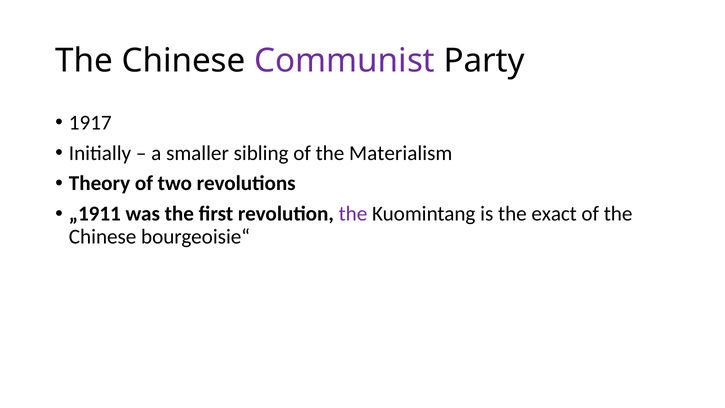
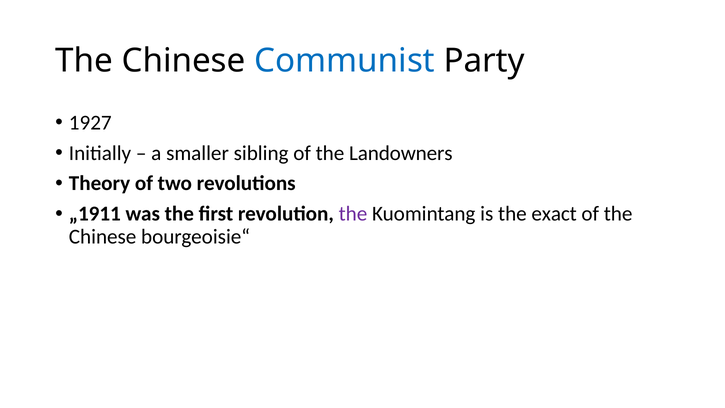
Communist colour: purple -> blue
1917: 1917 -> 1927
Materialism: Materialism -> Landowners
